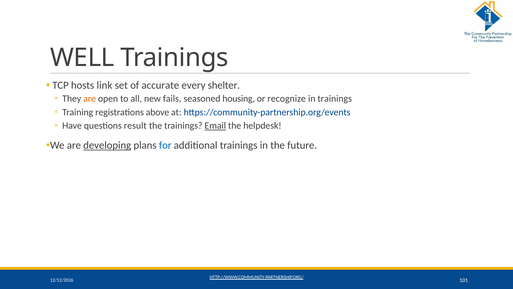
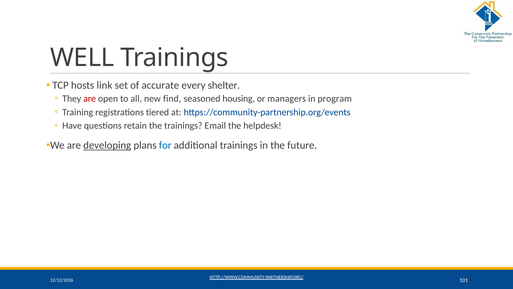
are at (90, 98) colour: orange -> red
fails: fails -> find
recognize: recognize -> managers
in trainings: trainings -> program
above: above -> tiered
result: result -> retain
Email underline: present -> none
